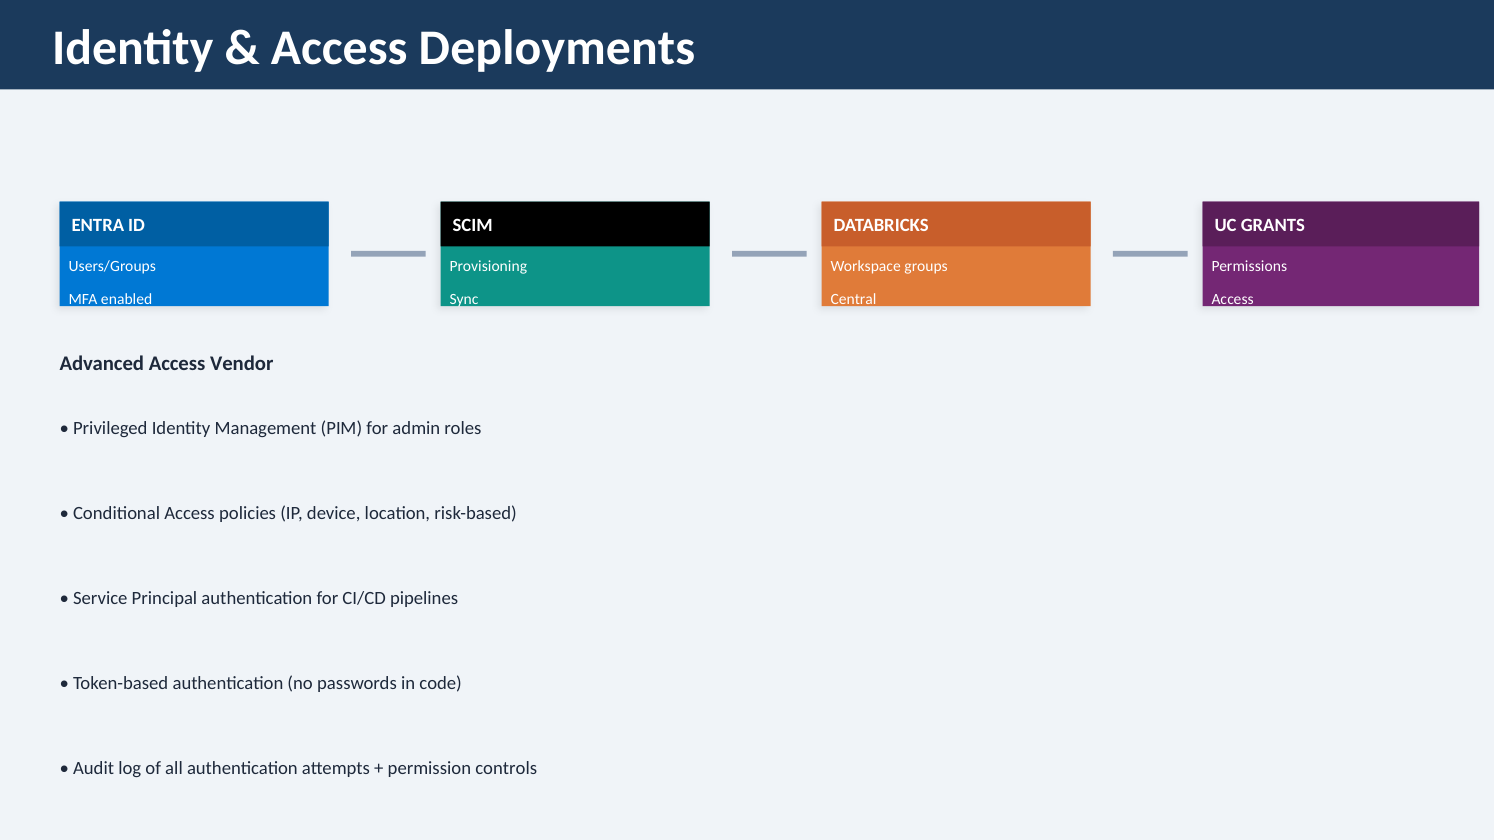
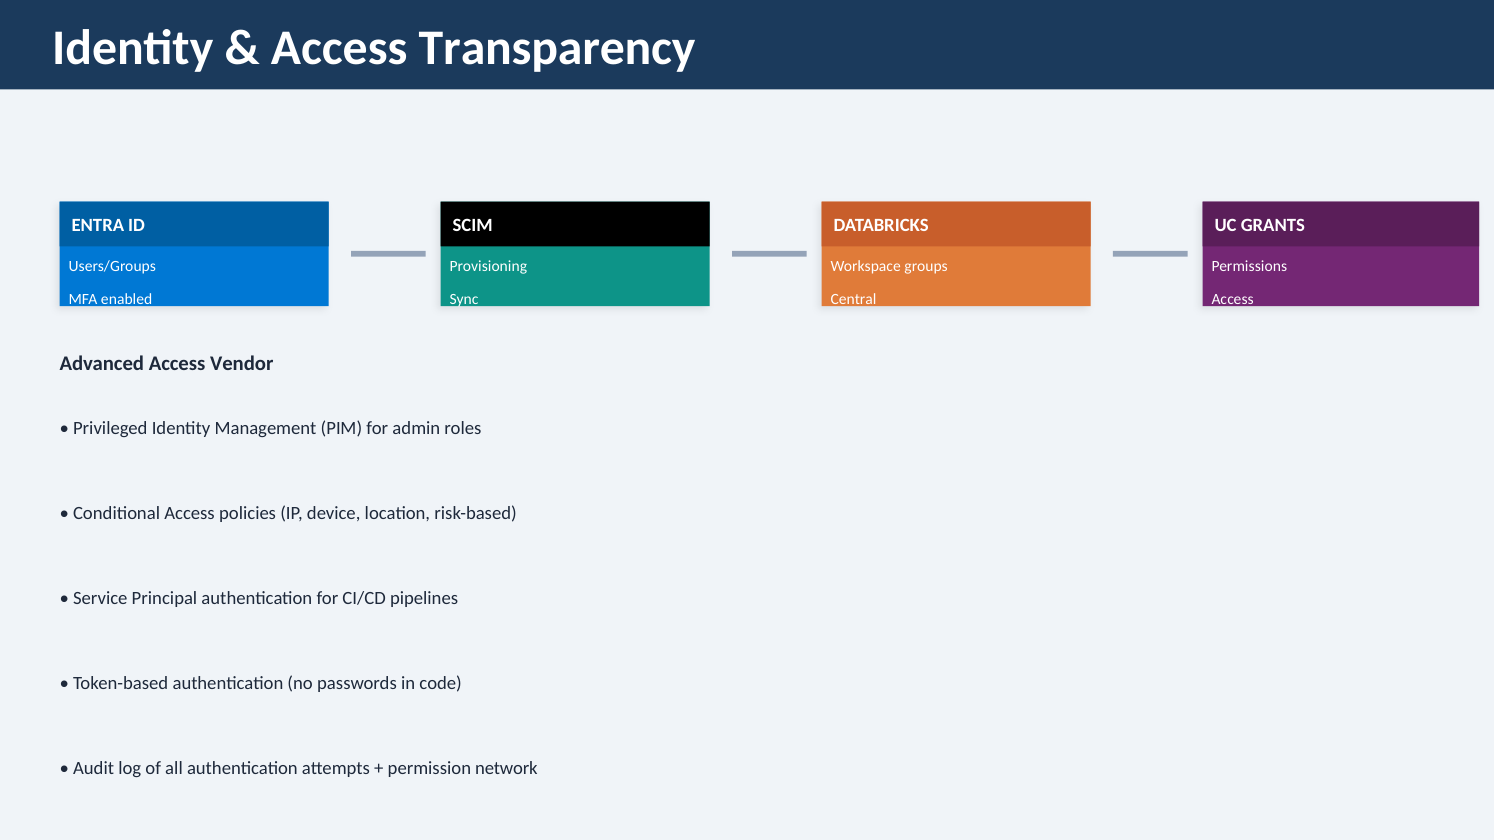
Deployments: Deployments -> Transparency
controls: controls -> network
